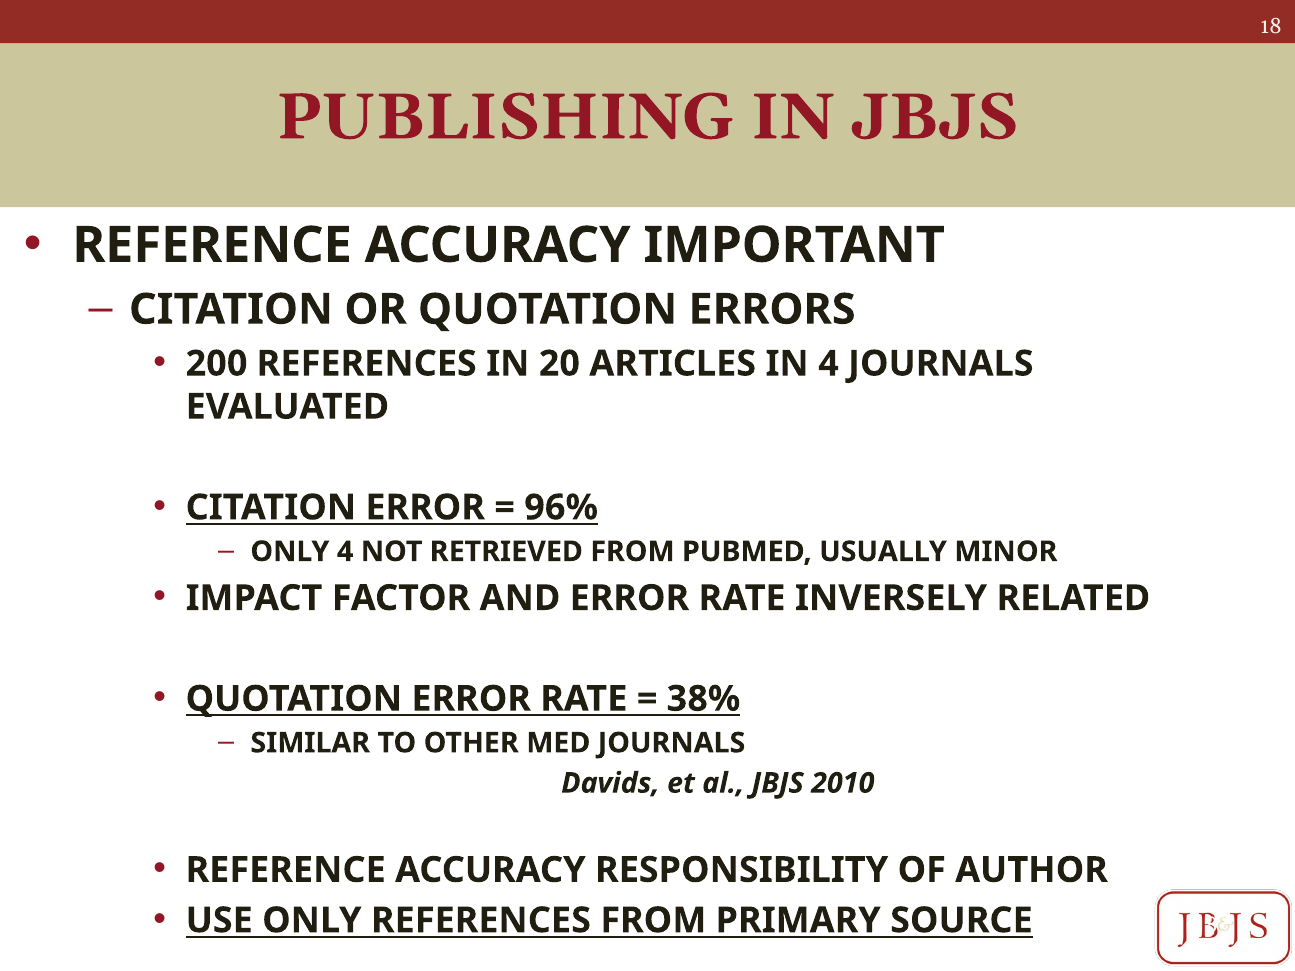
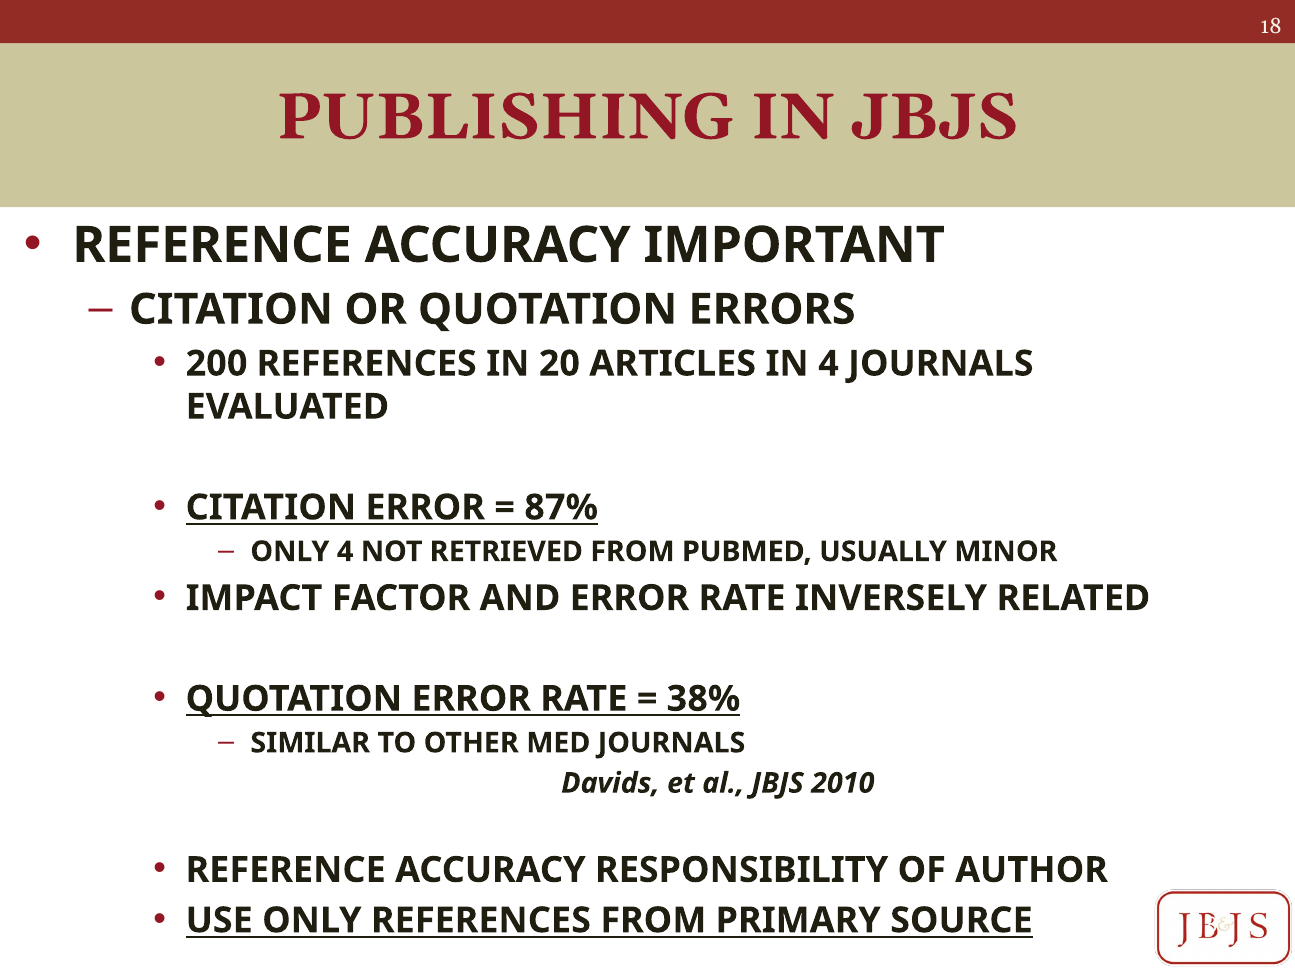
96%: 96% -> 87%
